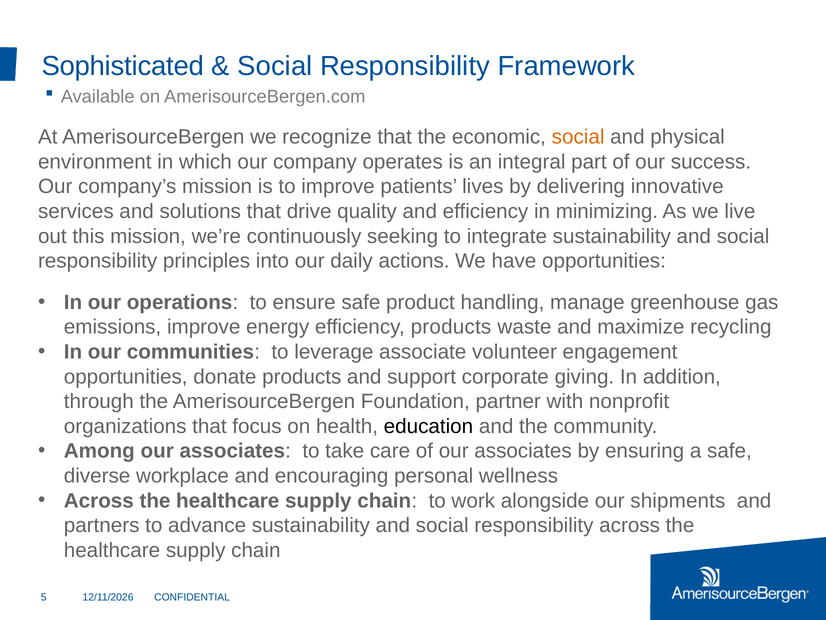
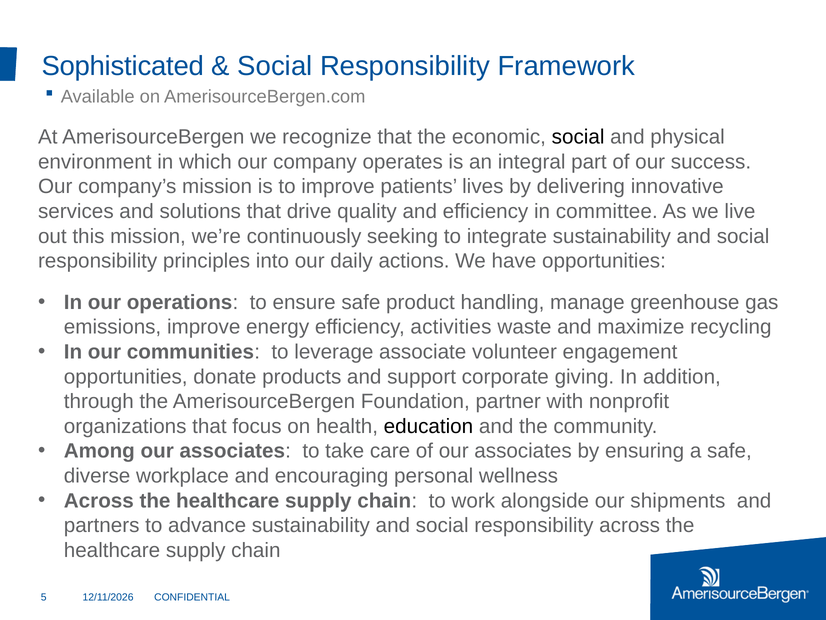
social at (578, 137) colour: orange -> black
minimizing: minimizing -> committee
efficiency products: products -> activities
